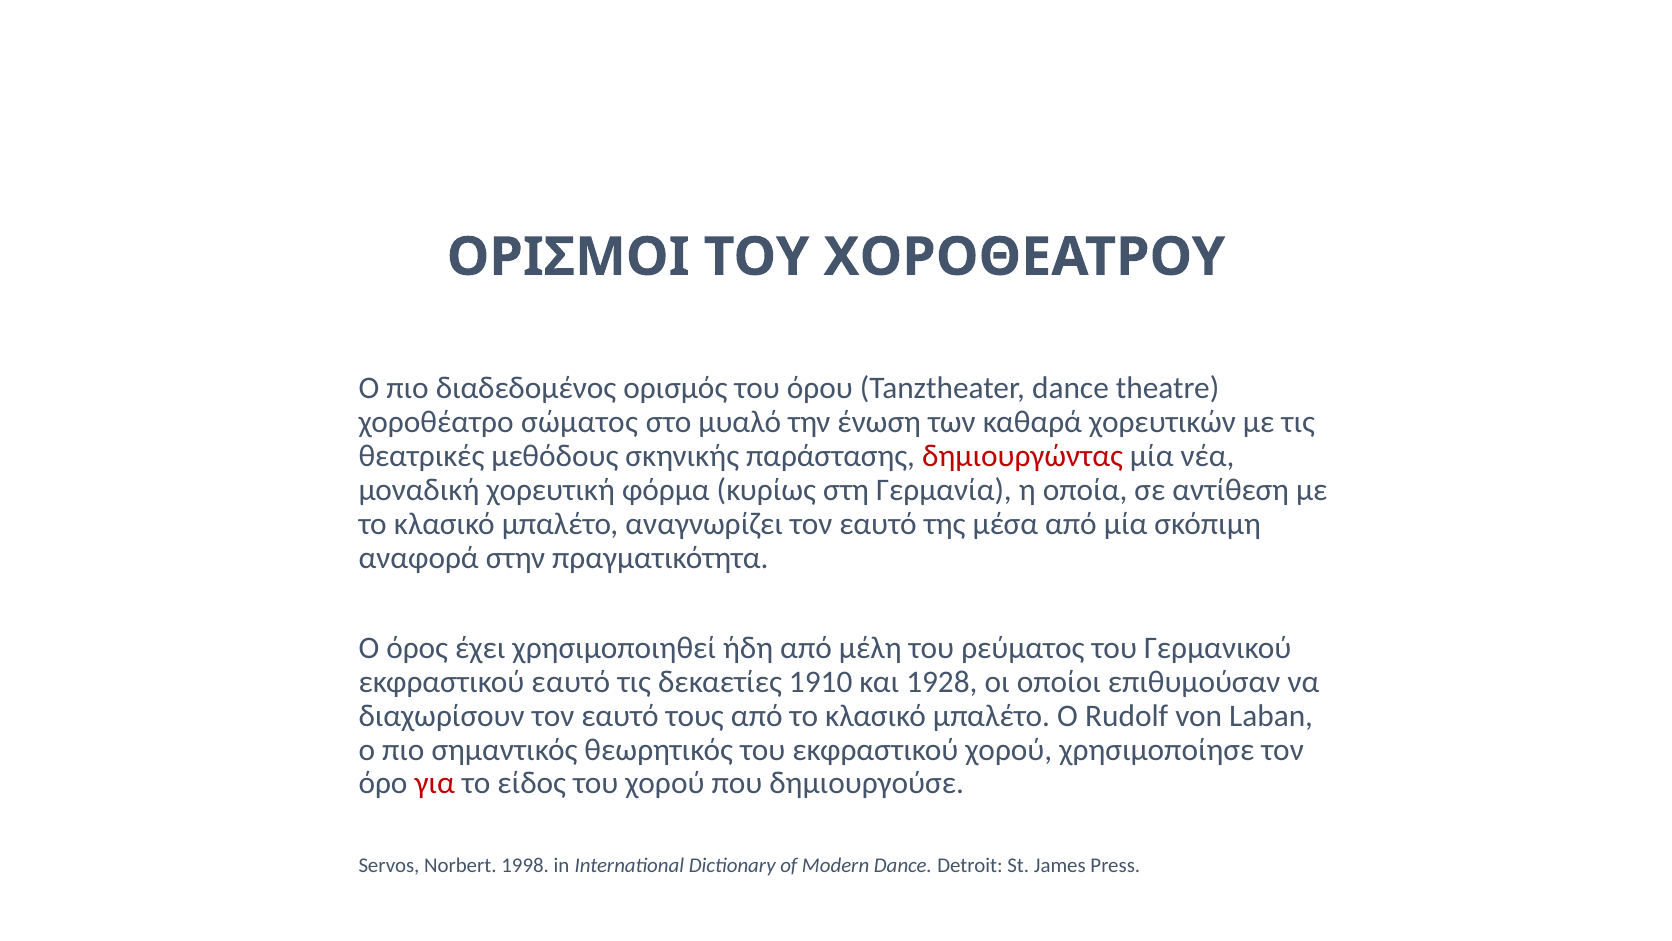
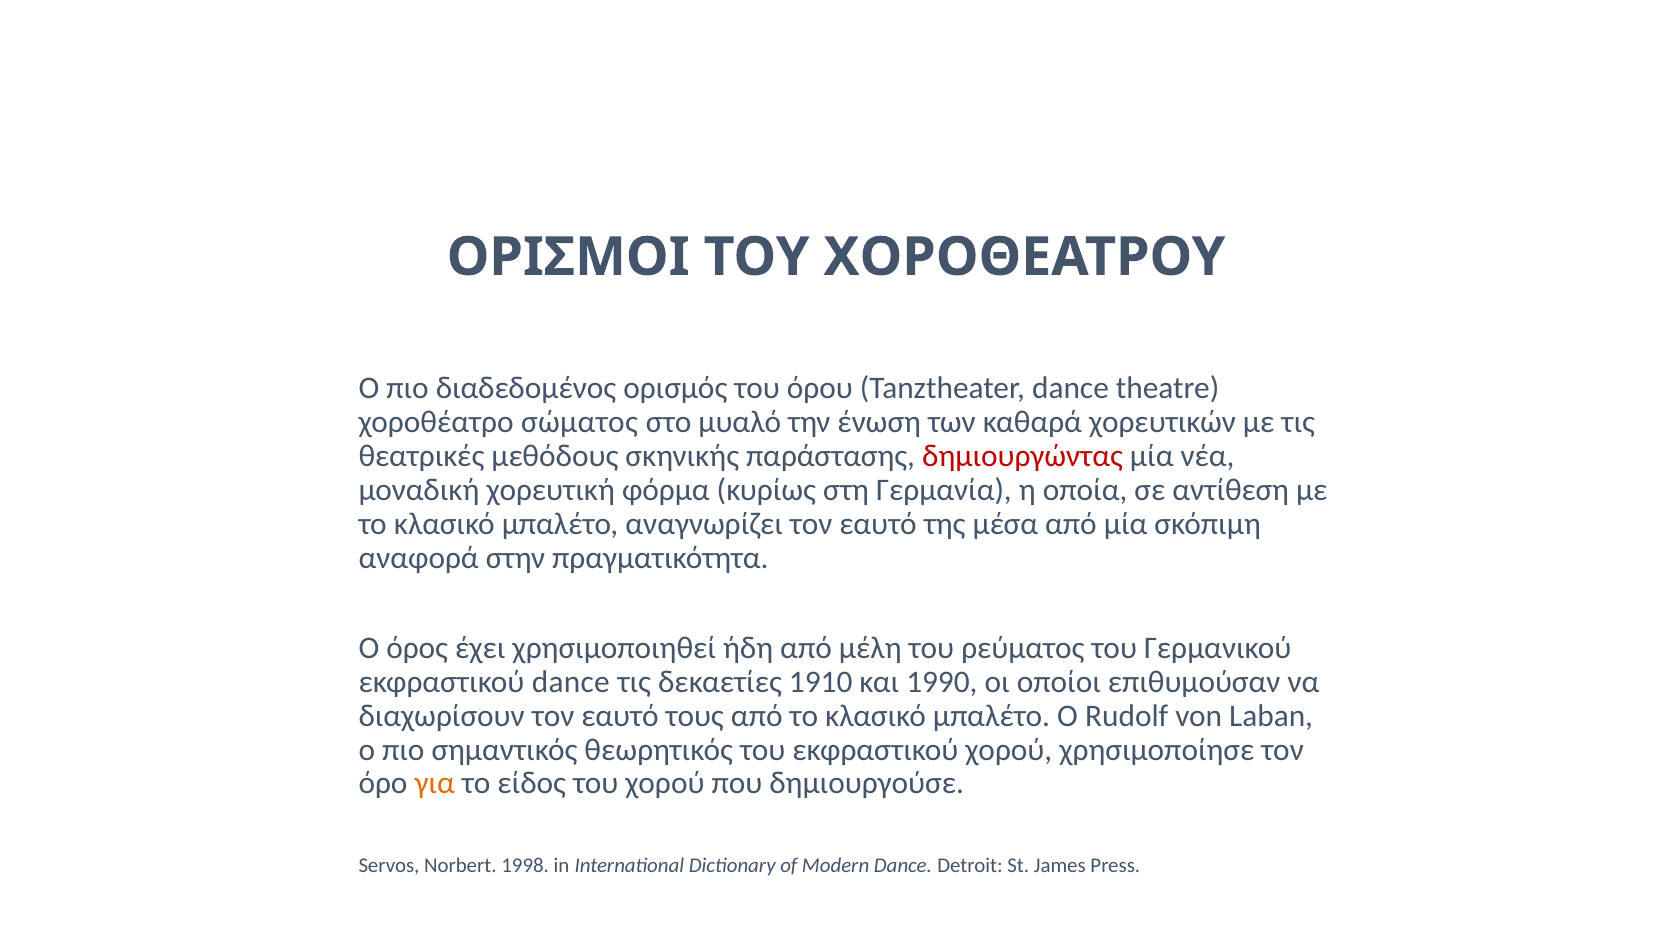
εκφραστικού εαυτό: εαυτό -> dance
1928: 1928 -> 1990
για colour: red -> orange
